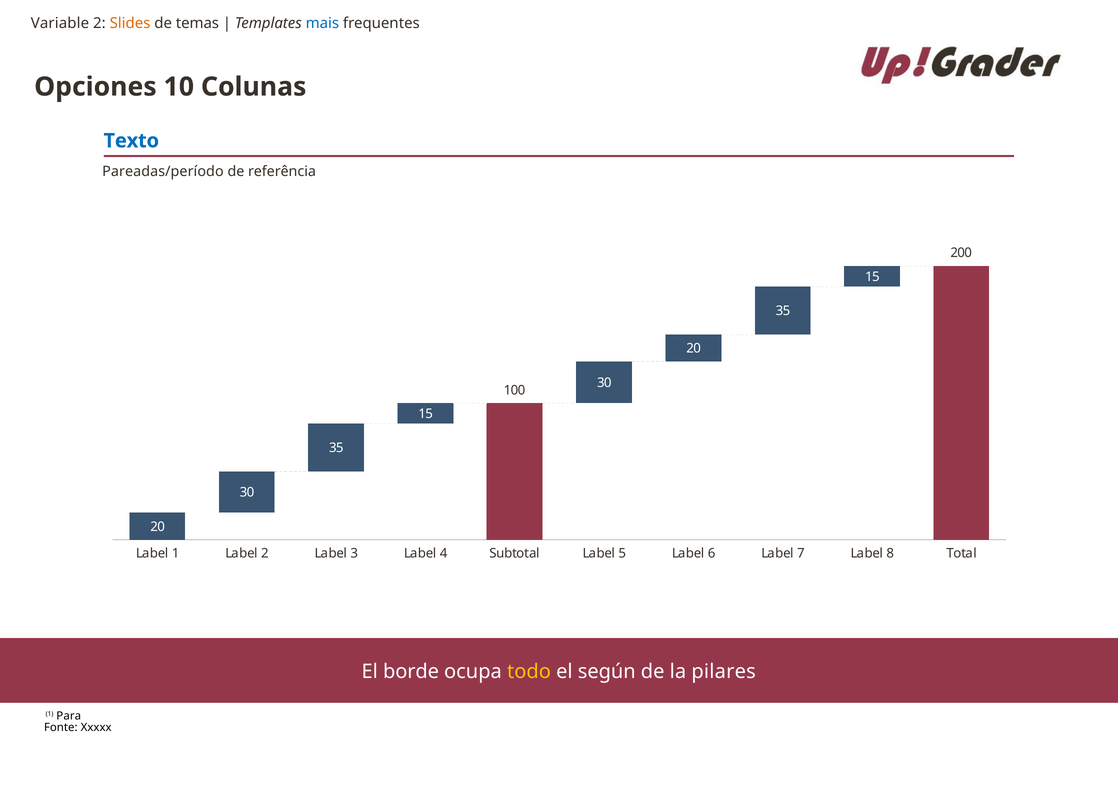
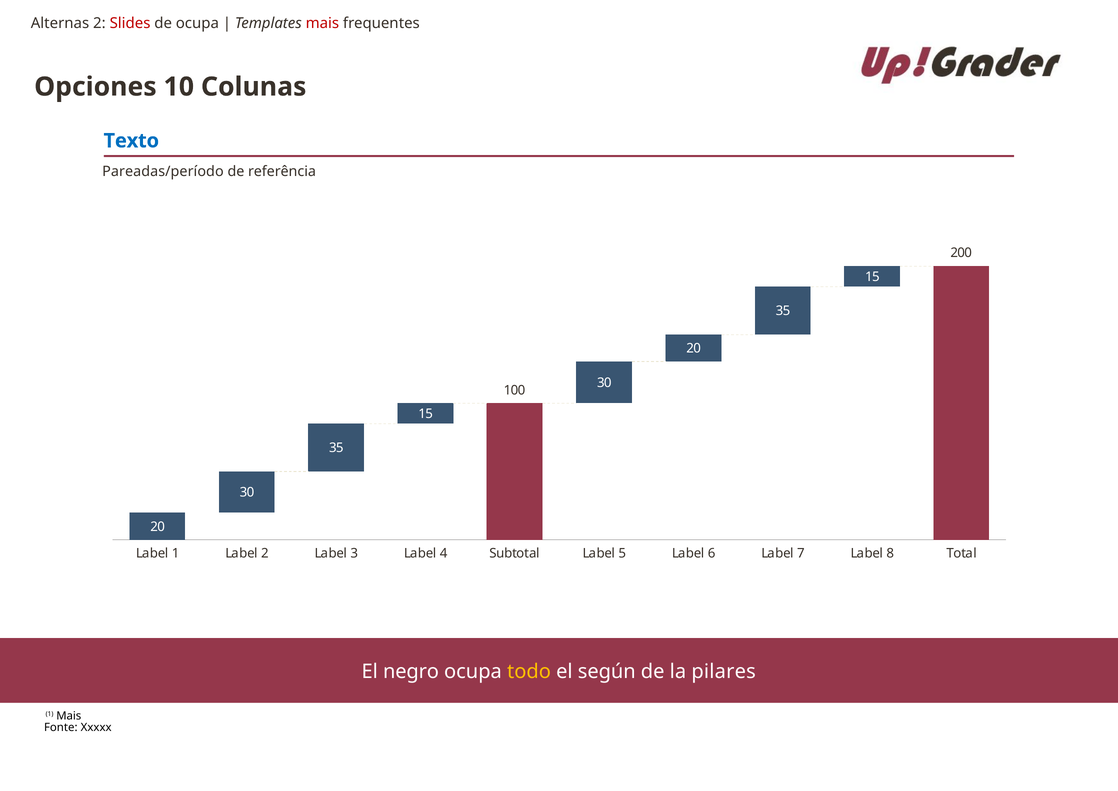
Variable: Variable -> Alternas
Slides colour: orange -> red
de temas: temas -> ocupa
mais at (322, 23) colour: blue -> red
borde: borde -> negro
1 Para: Para -> Mais
